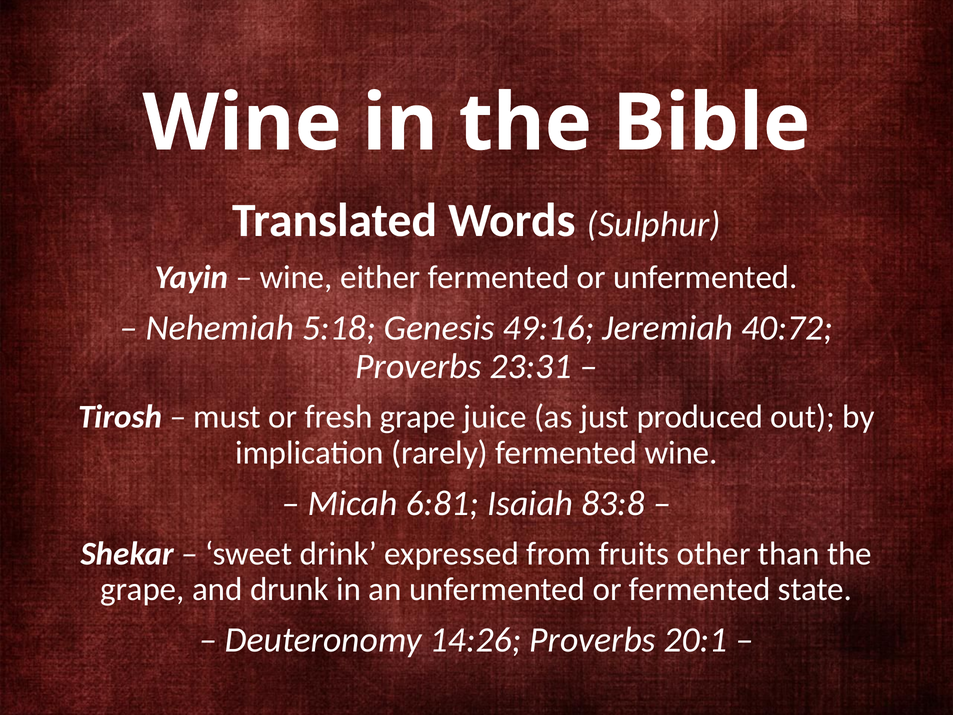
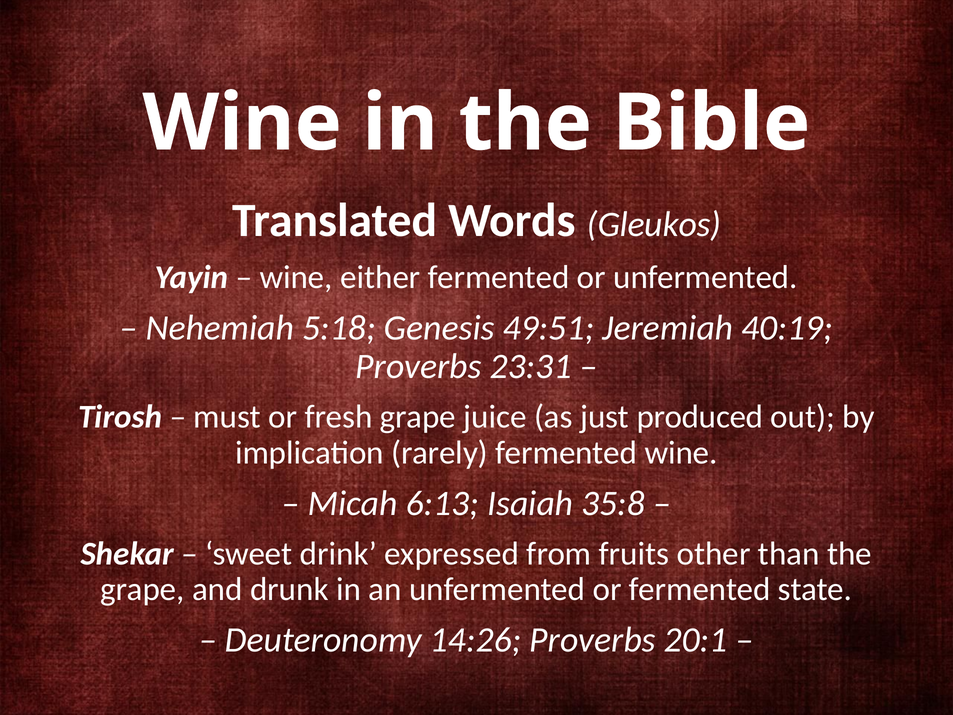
Sulphur: Sulphur -> Gleukos
49:16: 49:16 -> 49:51
40:72: 40:72 -> 40:19
6:81: 6:81 -> 6:13
83:8: 83:8 -> 35:8
